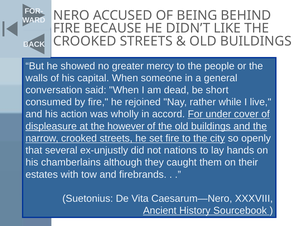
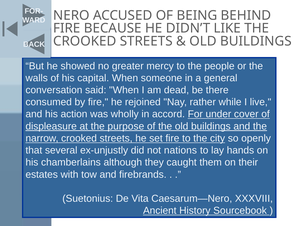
short: short -> there
however: however -> purpose
